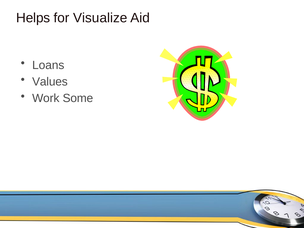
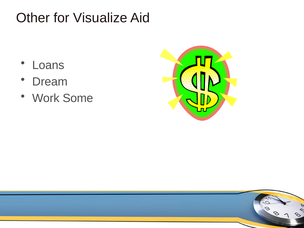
Helps: Helps -> Other
Values: Values -> Dream
